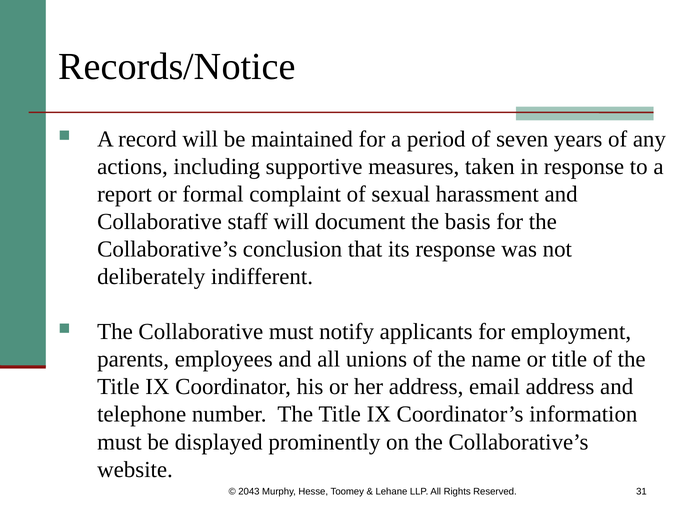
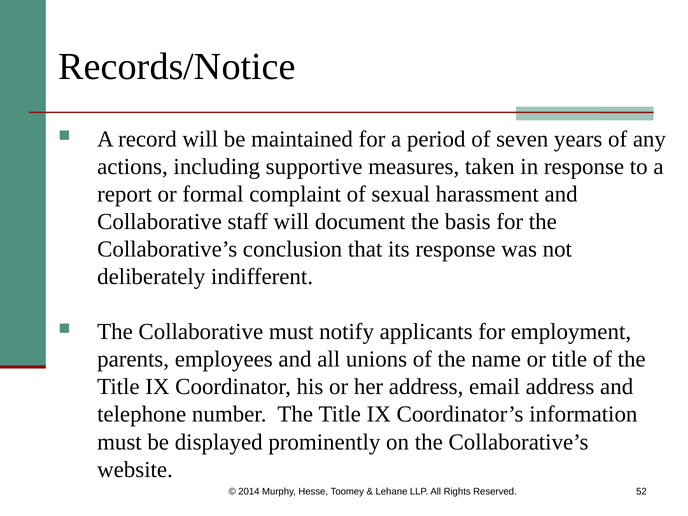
2043: 2043 -> 2014
31: 31 -> 52
